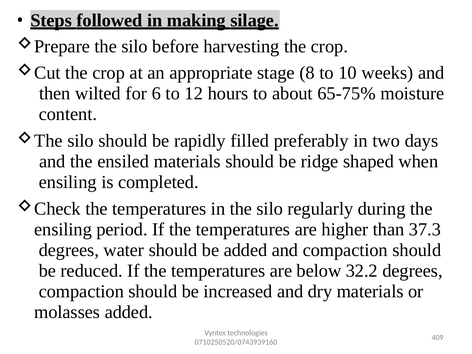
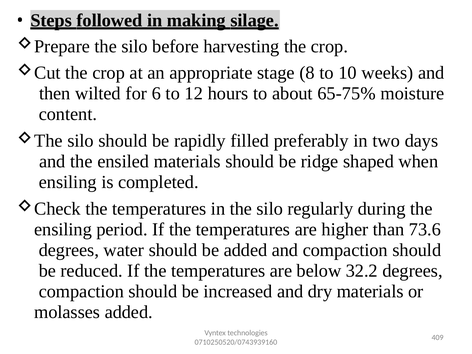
37.3: 37.3 -> 73.6
